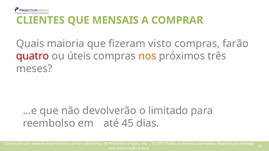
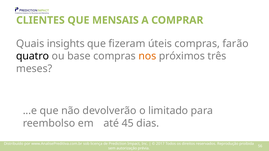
maioria: maioria -> insights
visto: visto -> úteis
quatro colour: red -> black
úteis: úteis -> base
